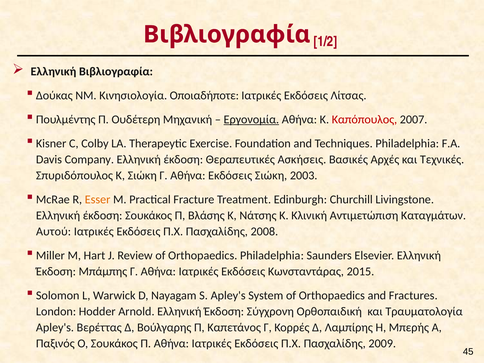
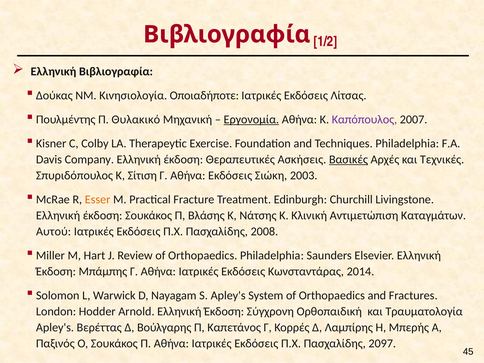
Ουδέτερη: Ουδέτερη -> Θυλακικό
Καπόπουλος colour: red -> purple
Βασικές underline: none -> present
Κ Σιώκη: Σιώκη -> Σίτιση
2015: 2015 -> 2014
2009: 2009 -> 2097
